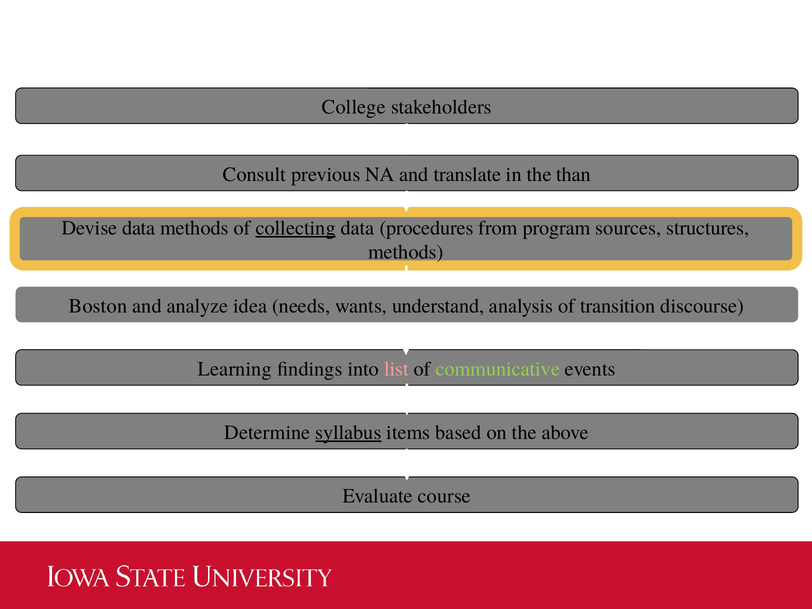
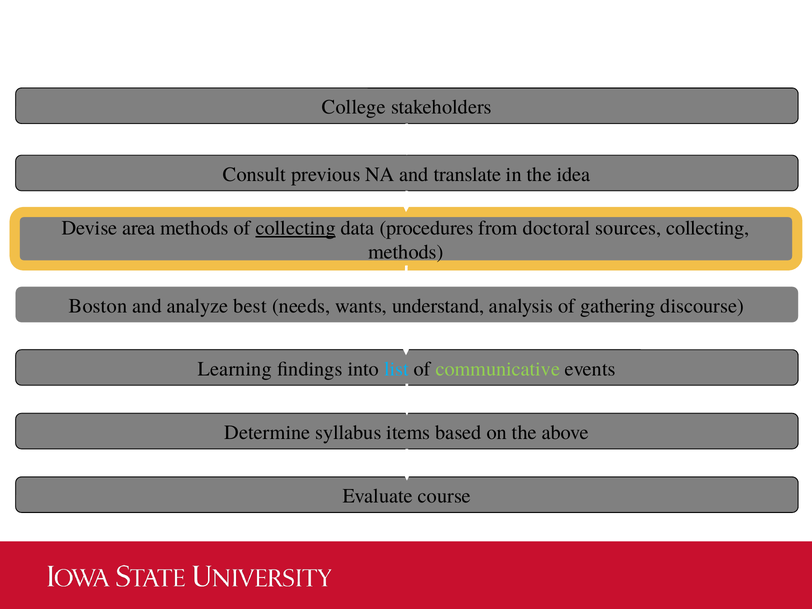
than: than -> idea
Devise data: data -> area
program: program -> doctoral
sources structures: structures -> collecting
idea: idea -> best
transition: transition -> gathering
list colour: pink -> light blue
syllabus underline: present -> none
